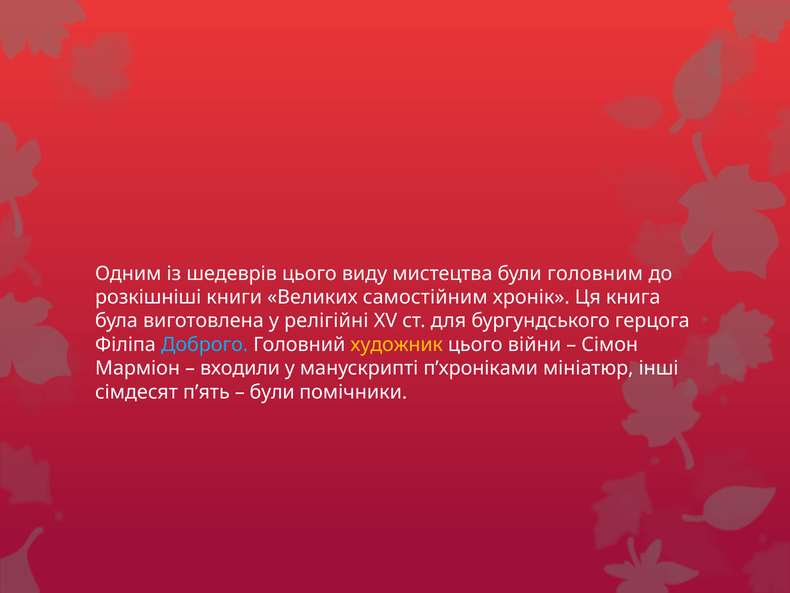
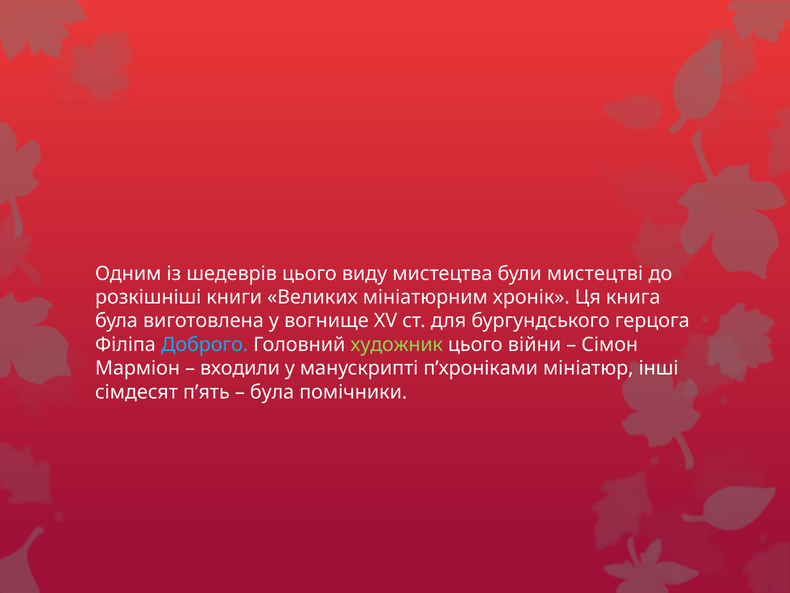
головним: головним -> мистецтві
самостійним: самостійним -> мініатюрним
релігійні: релігійні -> вогнище
художник colour: yellow -> light green
були at (272, 392): були -> була
